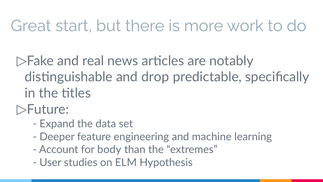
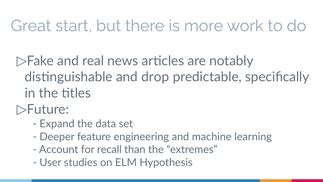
body: body -> recall
